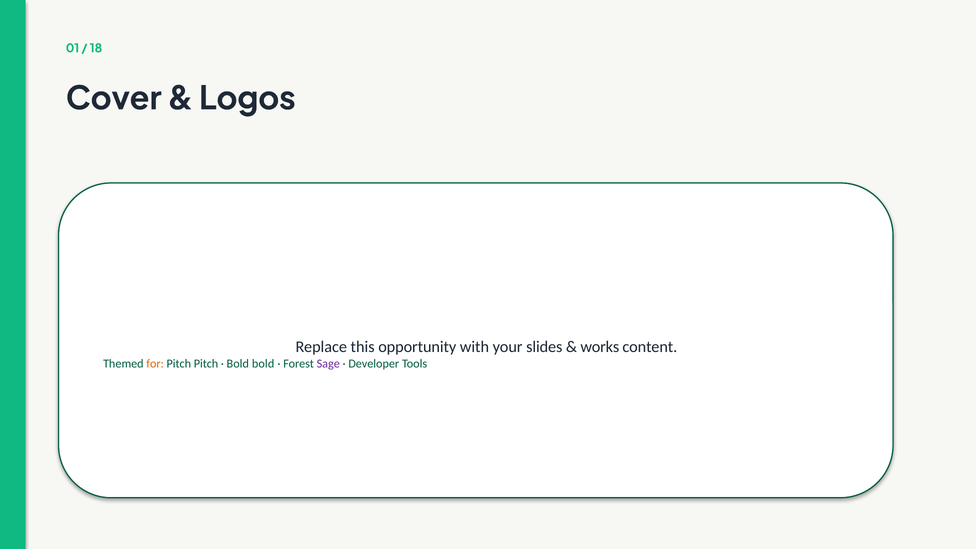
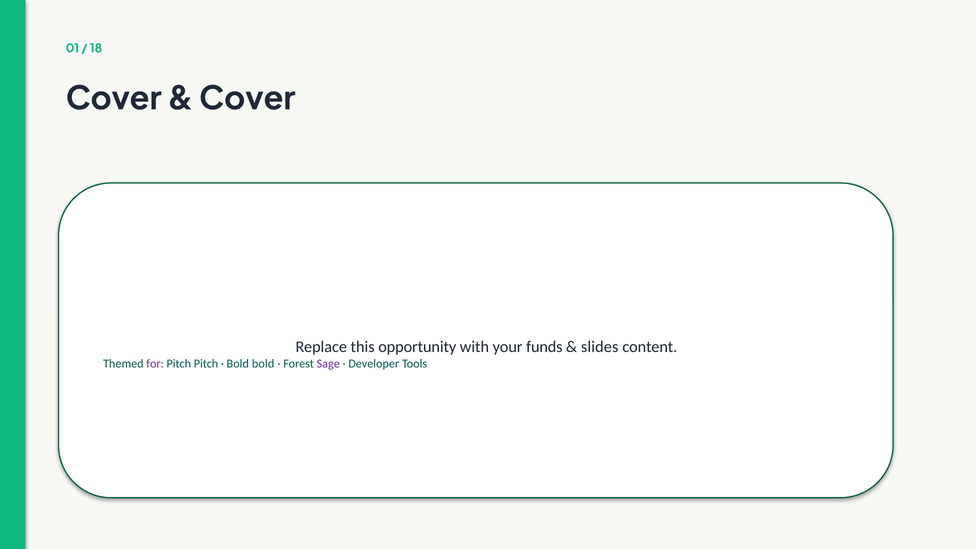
Logos at (247, 99): Logos -> Cover
slides: slides -> funds
works: works -> slides
for colour: orange -> purple
